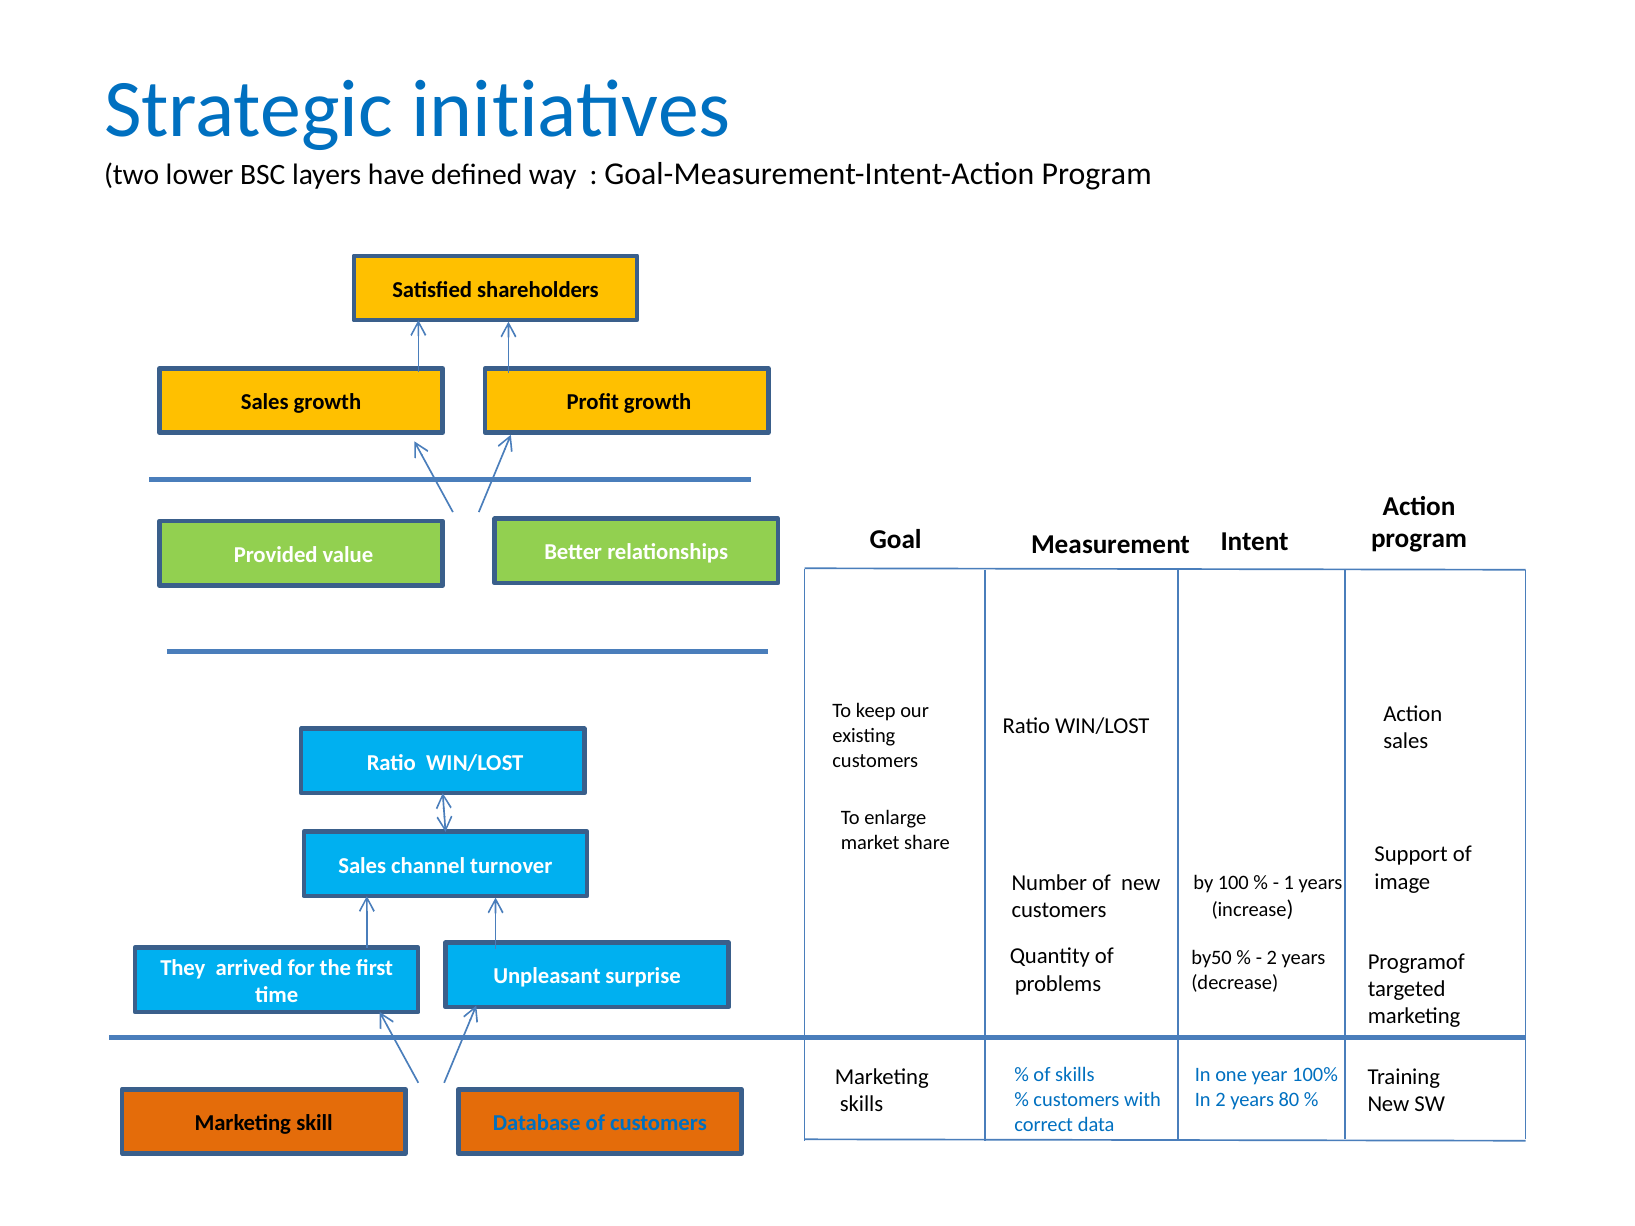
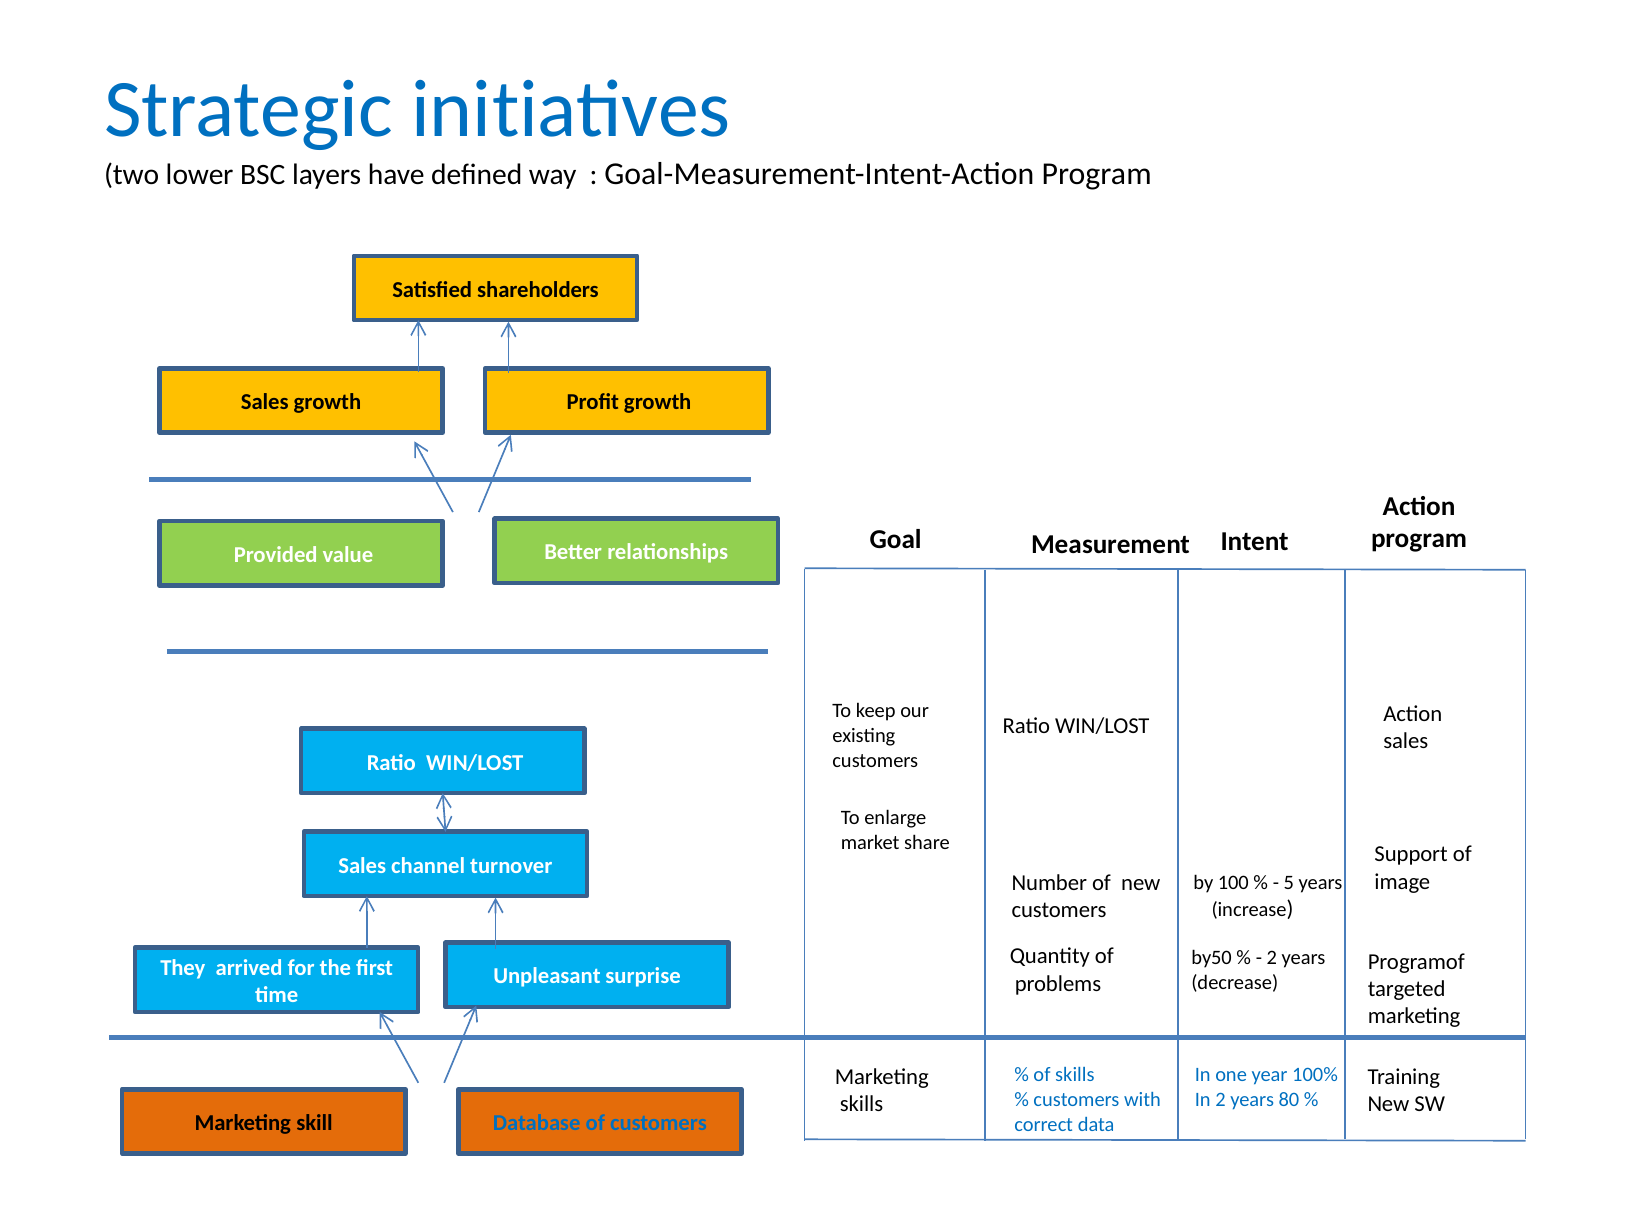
1: 1 -> 5
